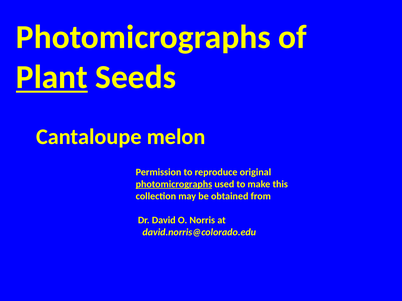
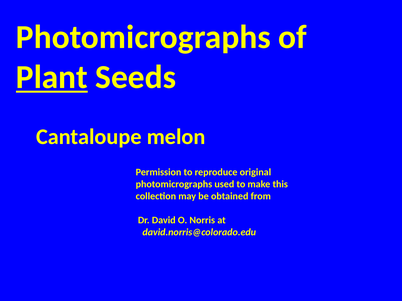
photomicrographs at (174, 184) underline: present -> none
